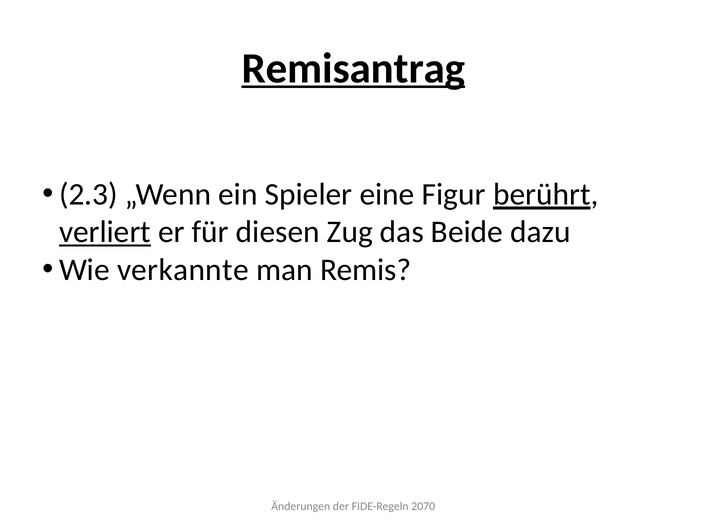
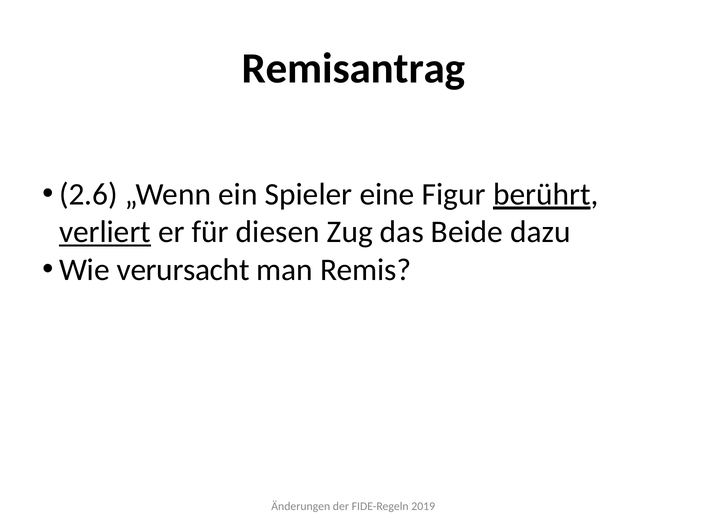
Remisantrag underline: present -> none
2.3: 2.3 -> 2.6
verkannte: verkannte -> verursacht
2070: 2070 -> 2019
